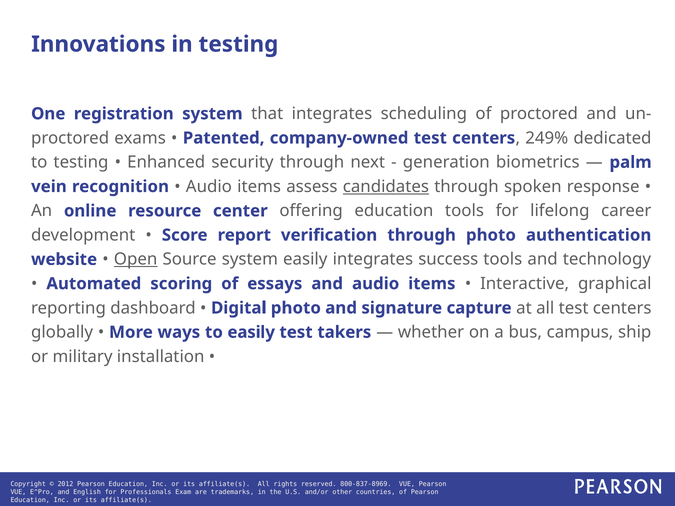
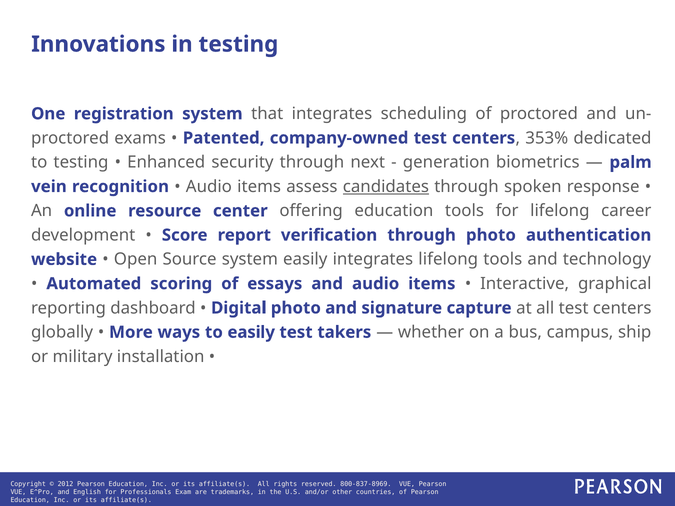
249%: 249% -> 353%
Open underline: present -> none
integrates success: success -> lifelong
